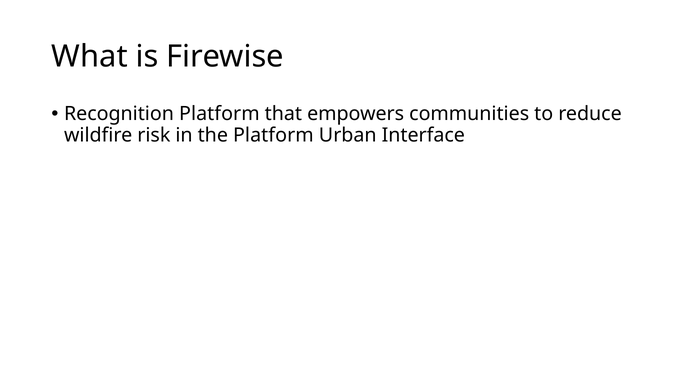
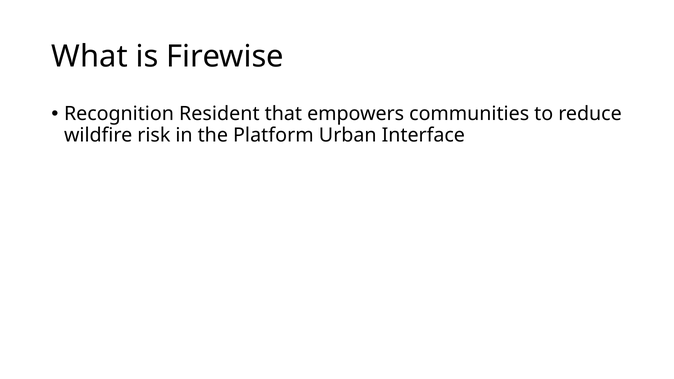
Recognition Platform: Platform -> Resident
